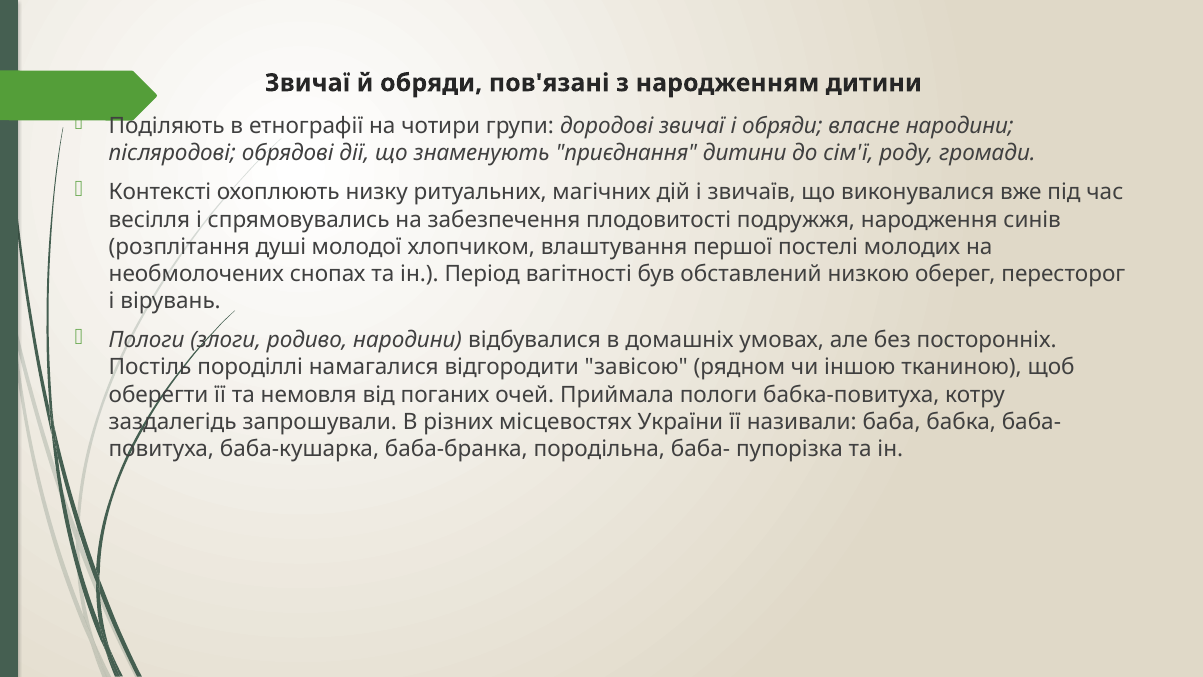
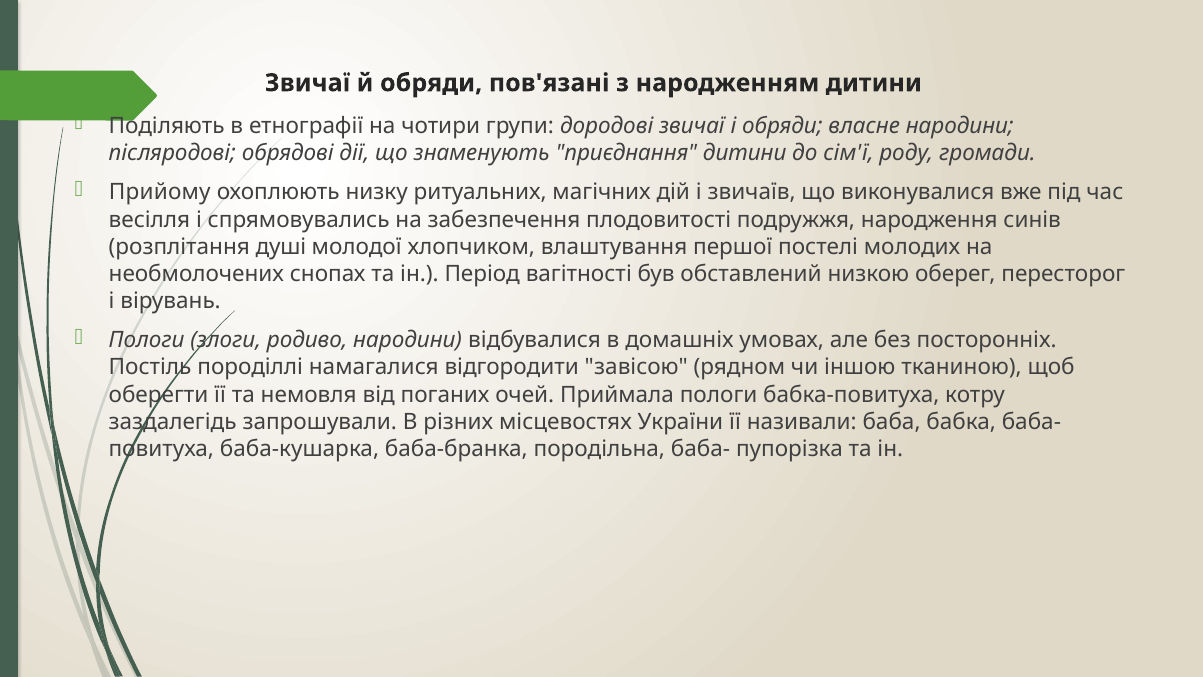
Контексті: Контексті -> Прийому
